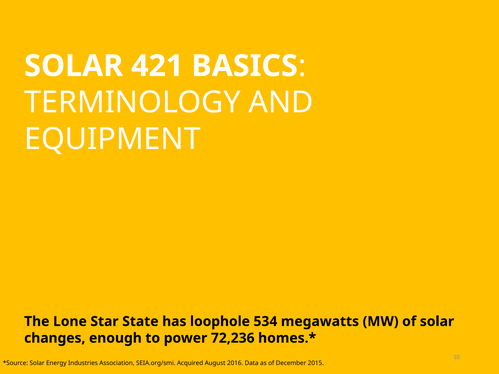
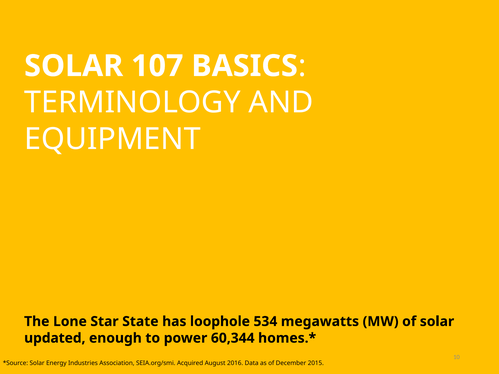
421: 421 -> 107
changes: changes -> updated
72,236: 72,236 -> 60,344
